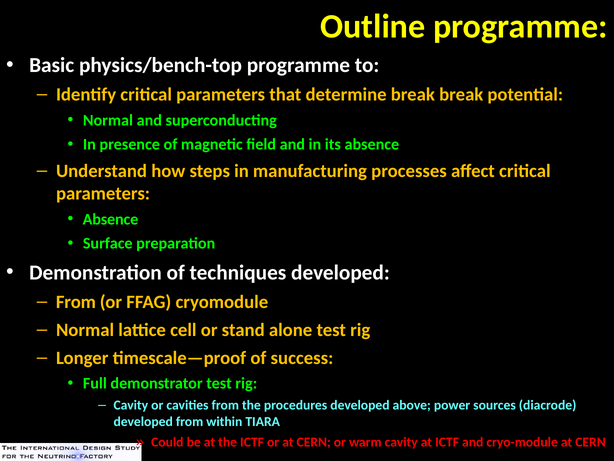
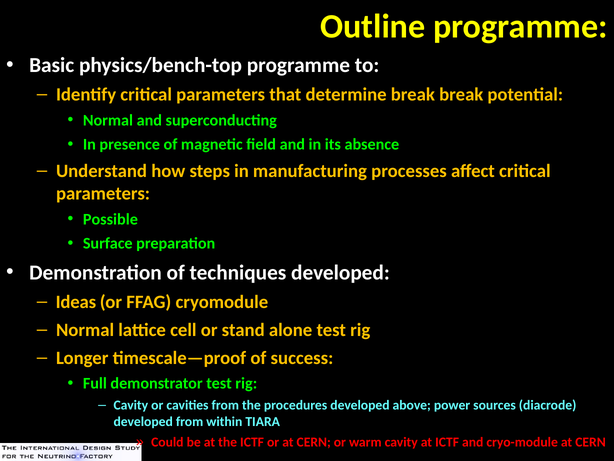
Absence at (110, 219): Absence -> Possible
From at (76, 302): From -> Ideas
